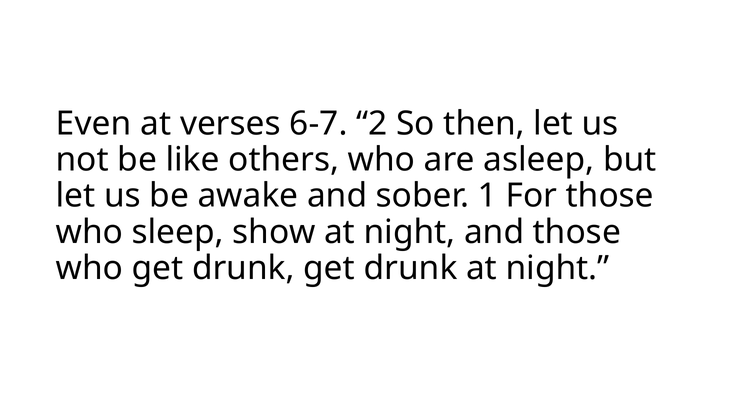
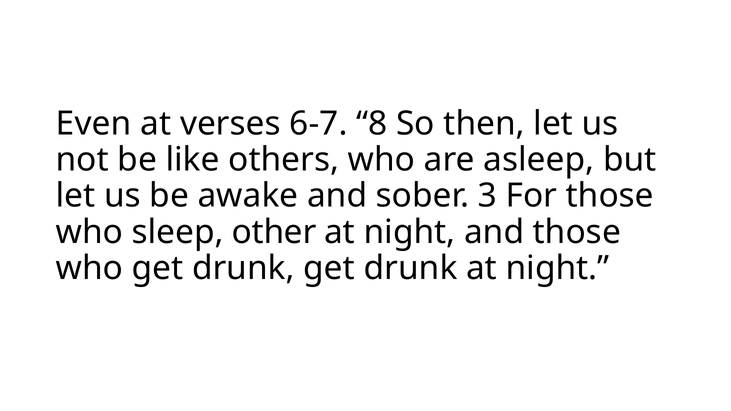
2: 2 -> 8
1: 1 -> 3
show: show -> other
